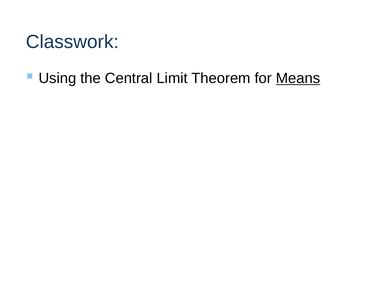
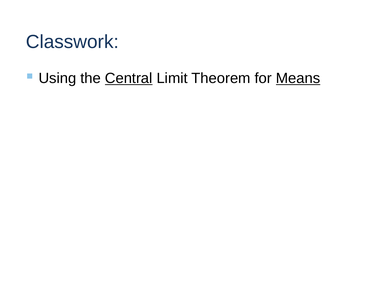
Central underline: none -> present
